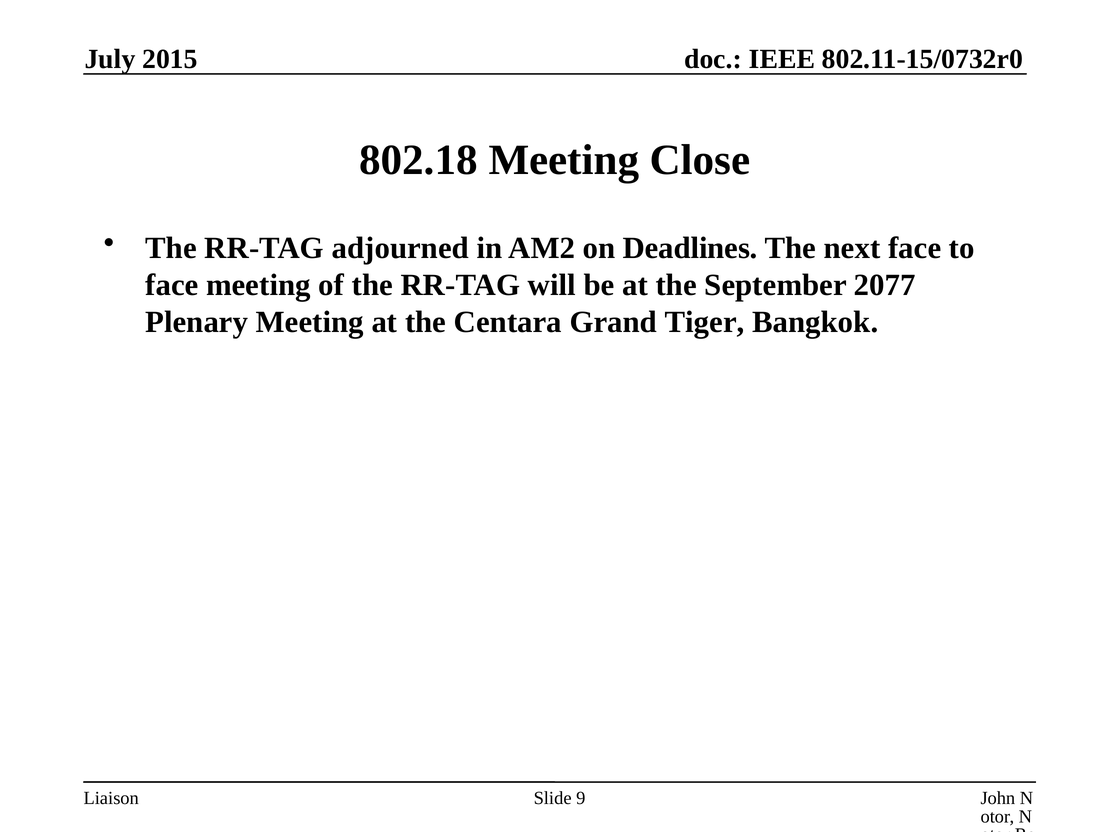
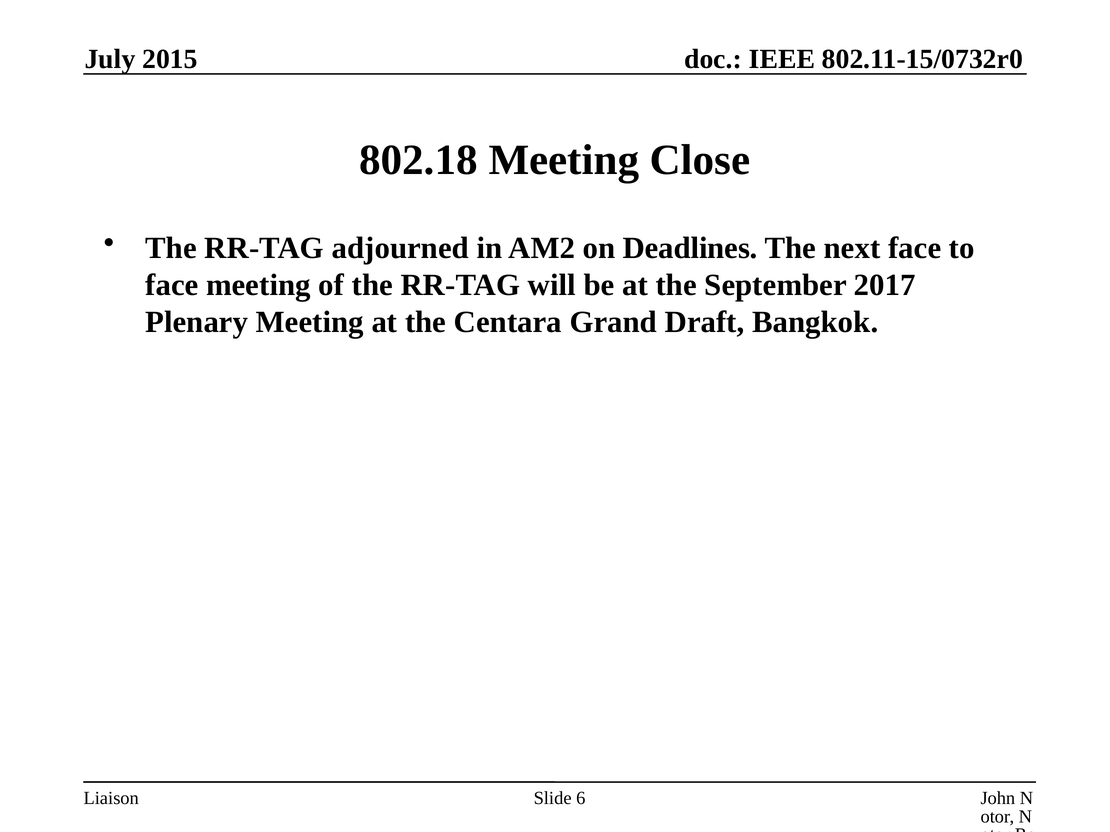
2077: 2077 -> 2017
Tiger: Tiger -> Draft
9: 9 -> 6
